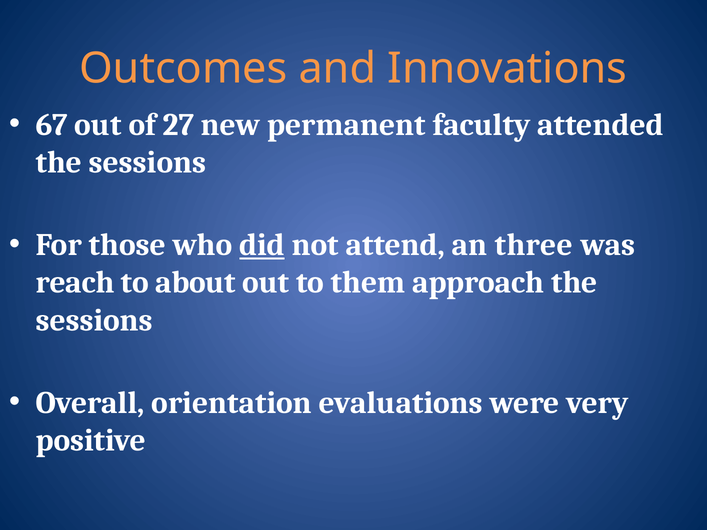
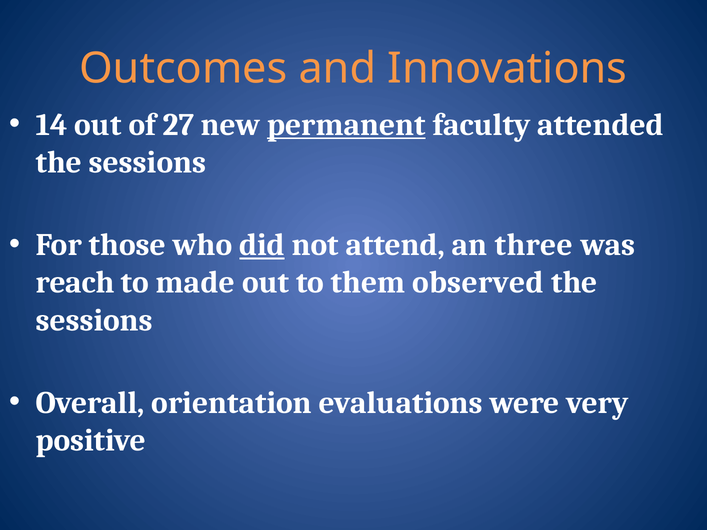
67: 67 -> 14
permanent underline: none -> present
about: about -> made
approach: approach -> observed
